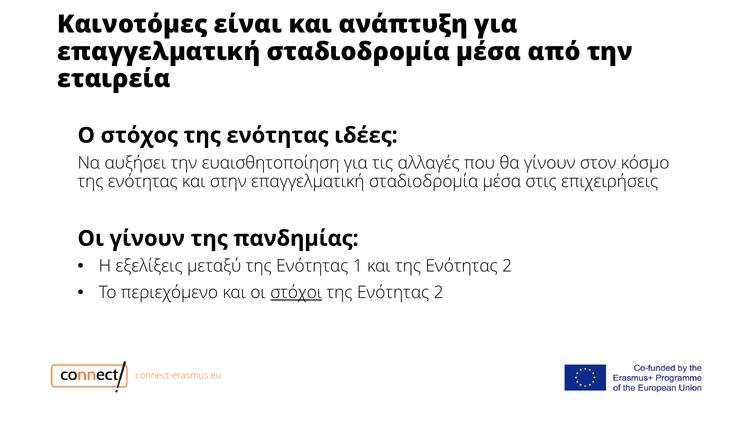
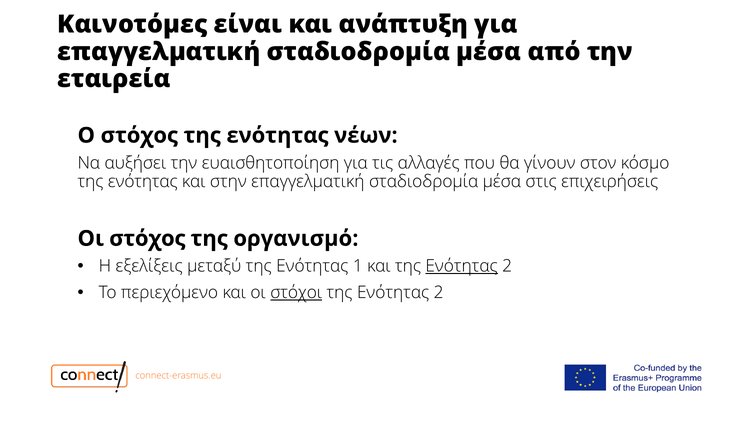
ιδέες: ιδέες -> νέων
Οι γίνουν: γίνουν -> στόχος
πανδημίας: πανδημίας -> οργανισμό
Ενότητας at (462, 267) underline: none -> present
